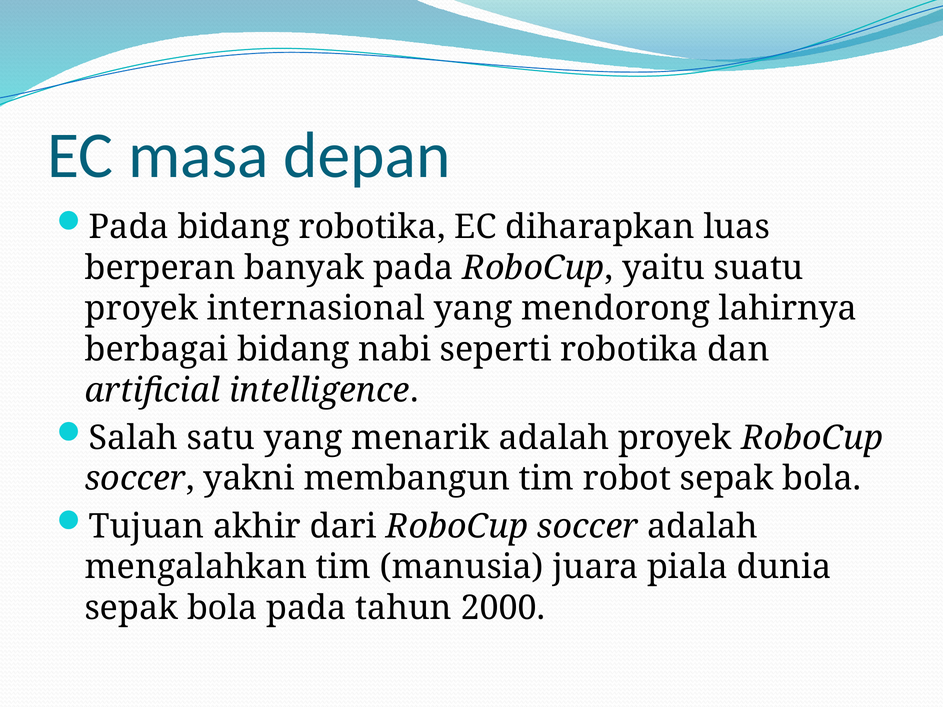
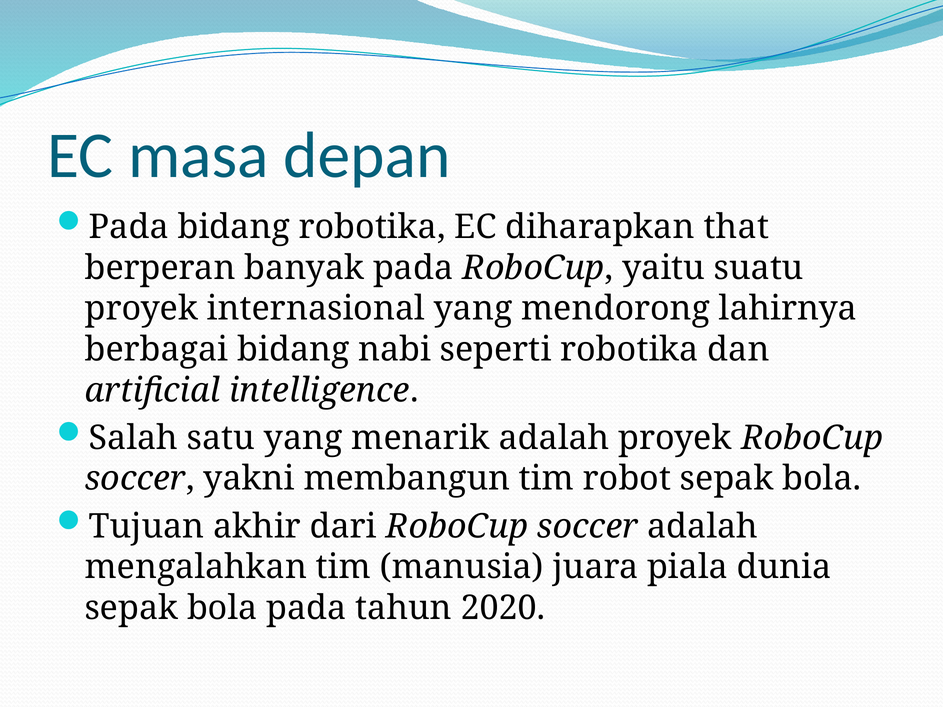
luas: luas -> that
2000: 2000 -> 2020
